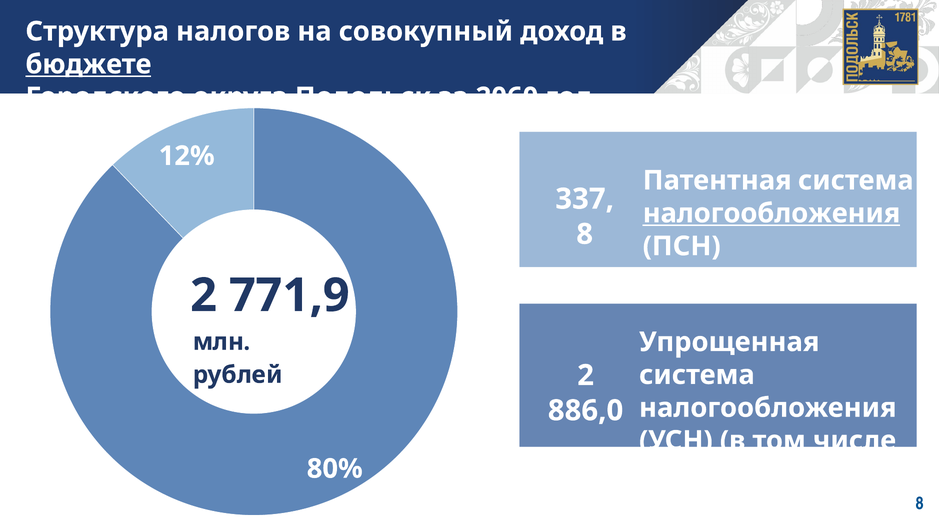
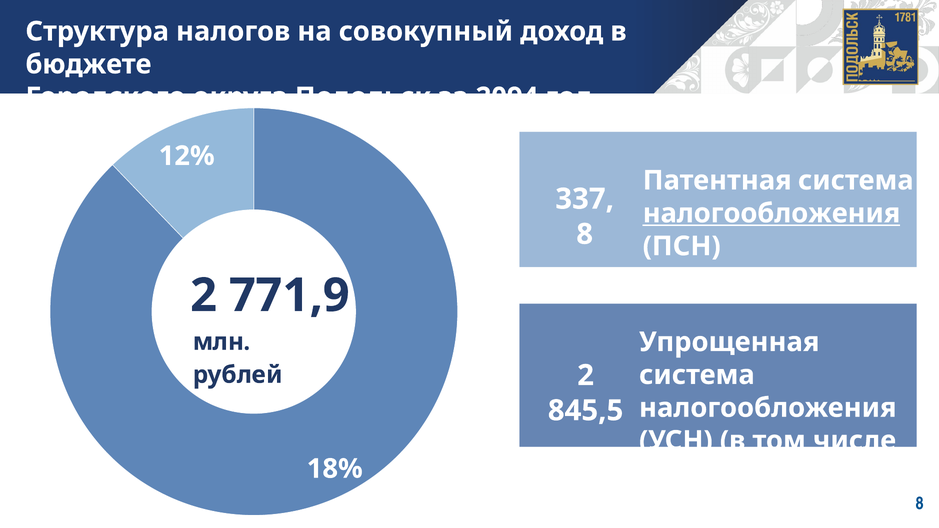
бюджете underline: present -> none
2060: 2060 -> 2094
886,0: 886,0 -> 845,5
80%: 80% -> 18%
